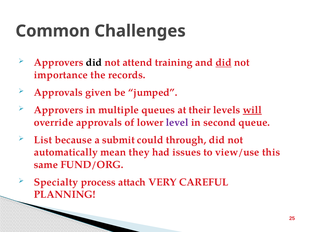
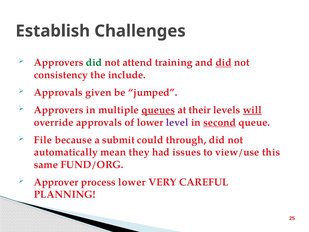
Common: Common -> Establish
did at (94, 62) colour: black -> green
importance: importance -> consistency
records: records -> include
queues underline: none -> present
second underline: none -> present
List: List -> File
Specialty: Specialty -> Approver
process attach: attach -> lower
